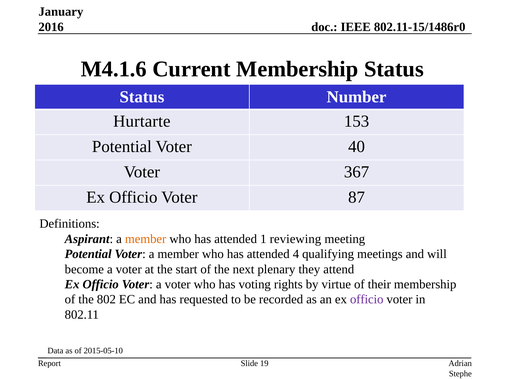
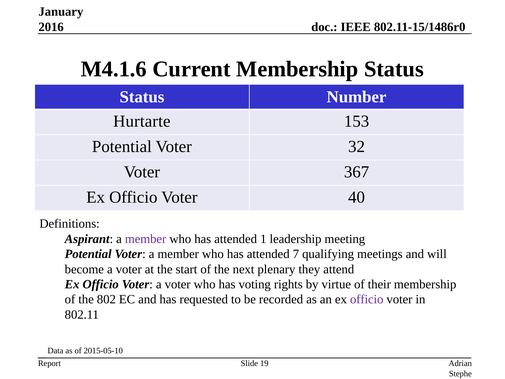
40: 40 -> 32
87: 87 -> 40
member at (146, 239) colour: orange -> purple
reviewing: reviewing -> leadership
4: 4 -> 7
